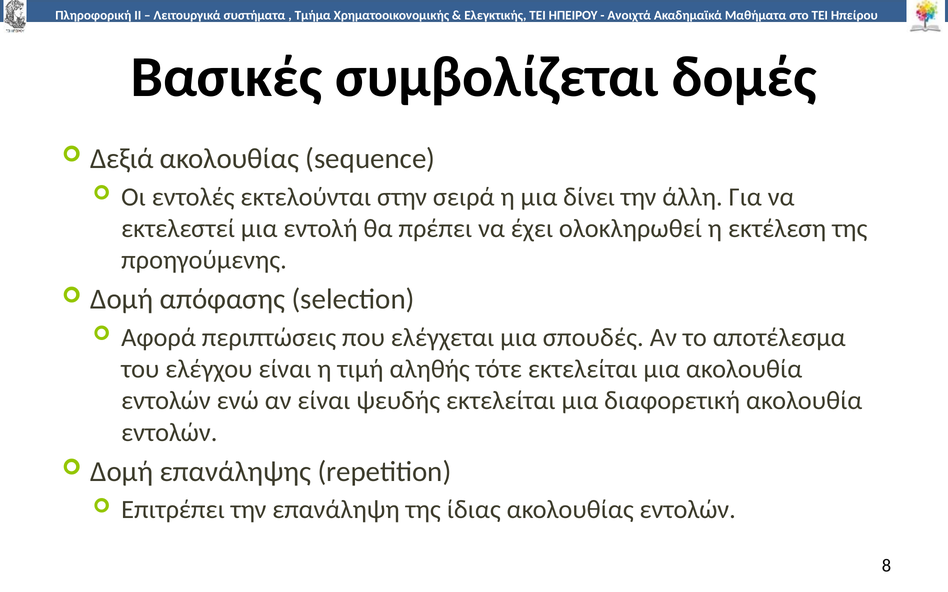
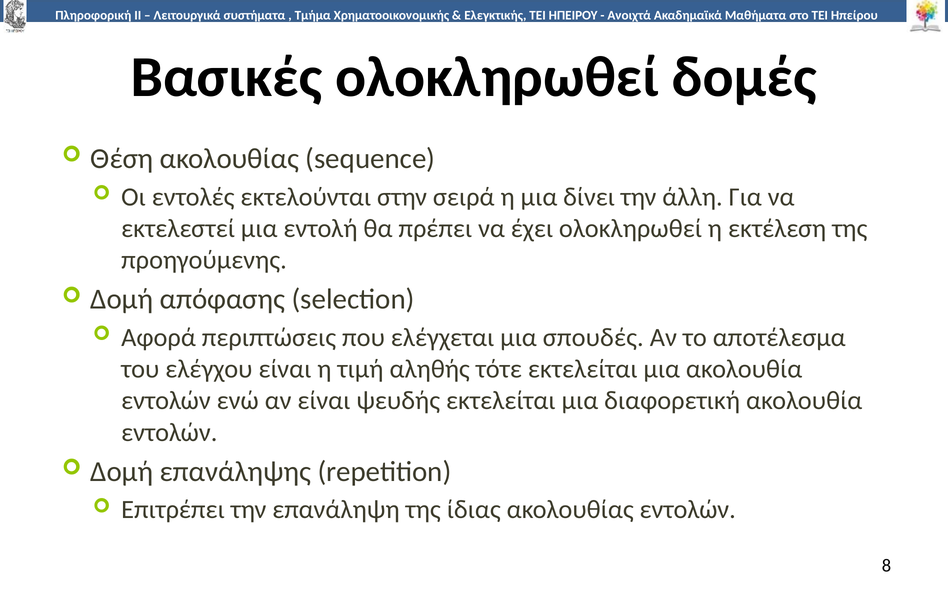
Βασικές συμβολίζεται: συμβολίζεται -> ολοκληρωθεί
Δεξιά: Δεξιά -> Θέση
